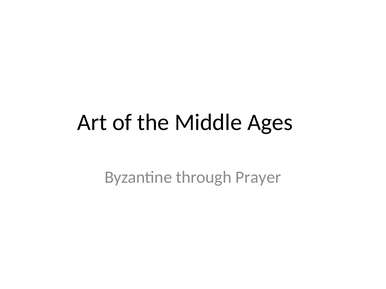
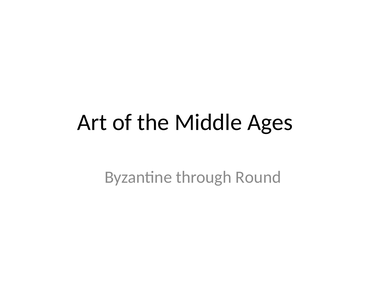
Prayer: Prayer -> Round
